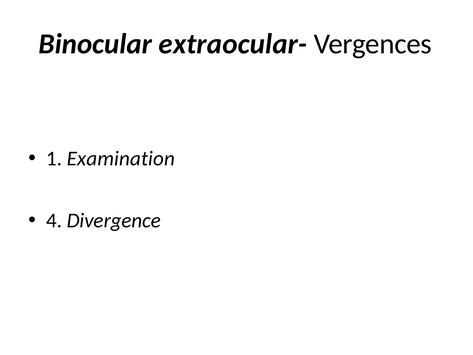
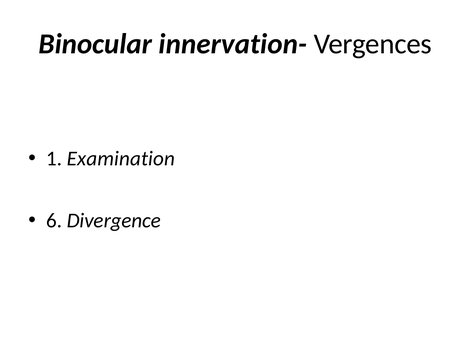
extraocular-: extraocular- -> innervation-
4: 4 -> 6
